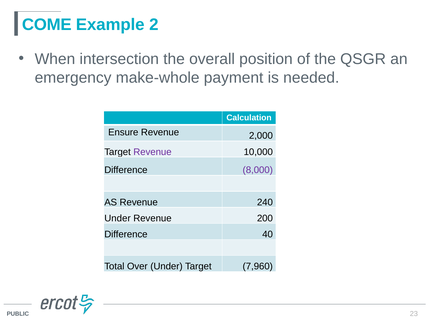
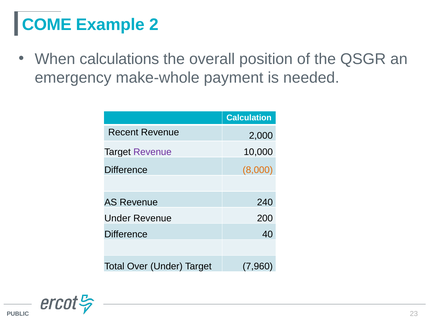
intersection: intersection -> calculations
Ensure: Ensure -> Recent
8,000 colour: purple -> orange
